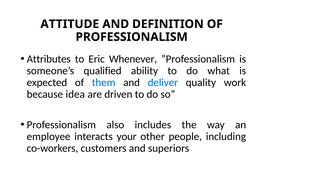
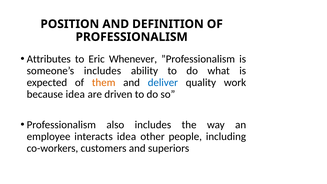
ATTITUDE: ATTITUDE -> POSITION
someone’s qualified: qualified -> includes
them colour: blue -> orange
interacts your: your -> idea
